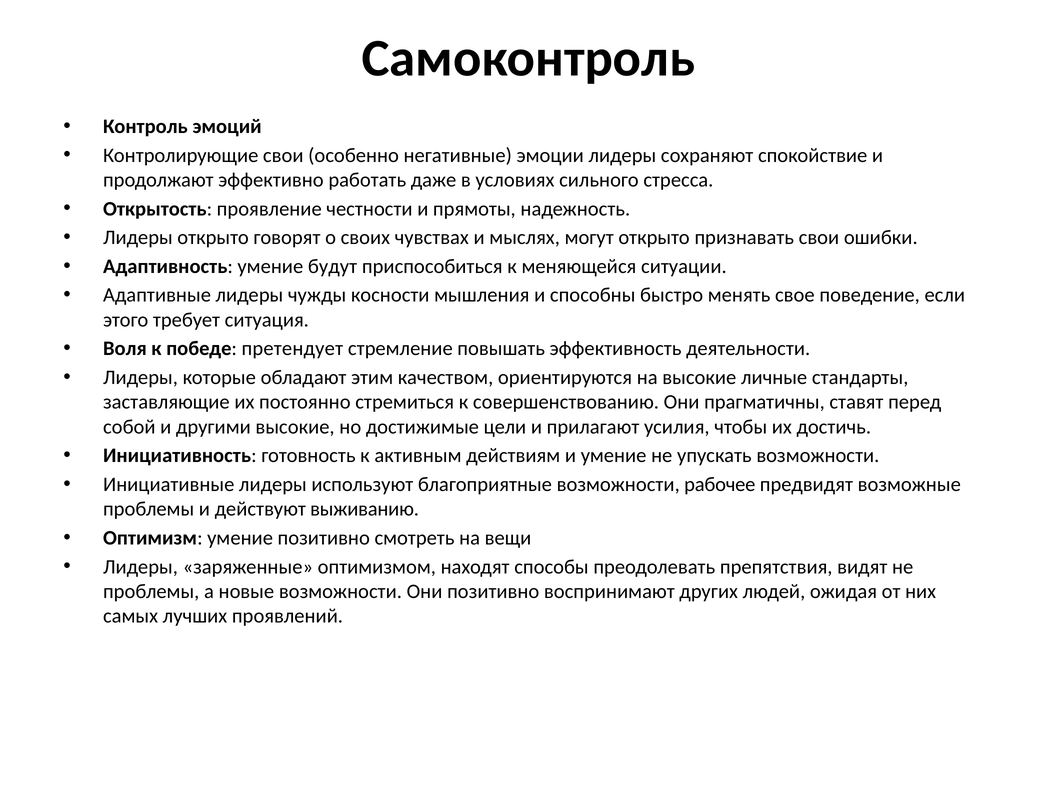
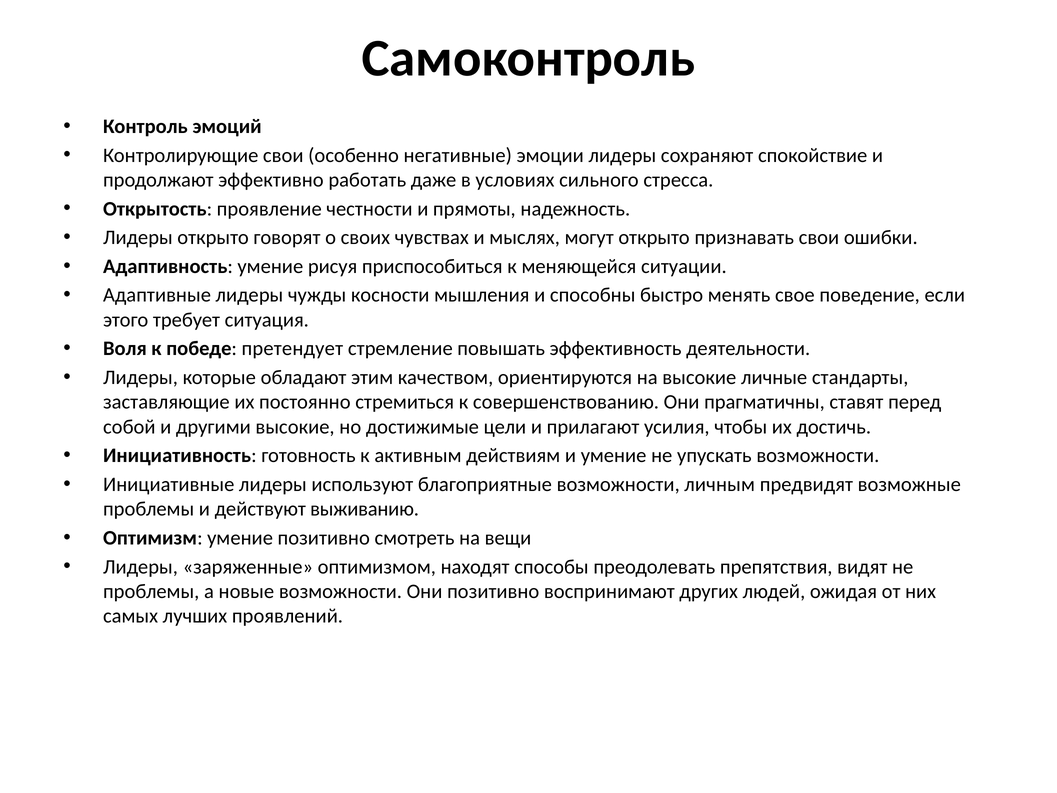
будут: будут -> рисуя
рабочее: рабочее -> личным
